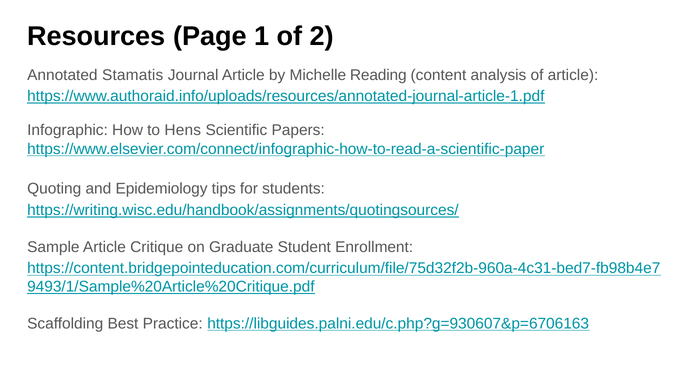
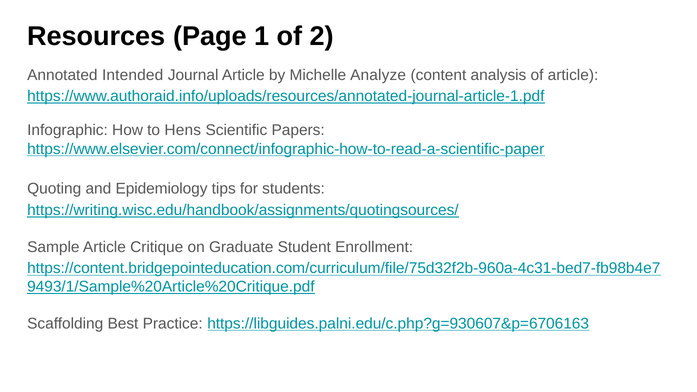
Stamatis: Stamatis -> Intended
Reading: Reading -> Analyze
